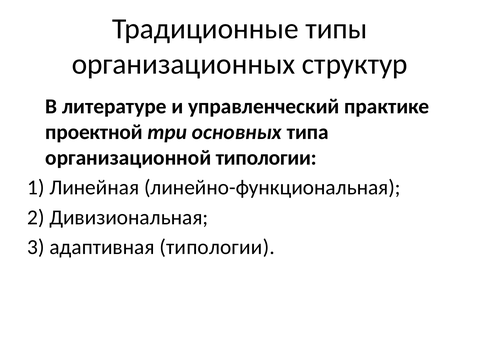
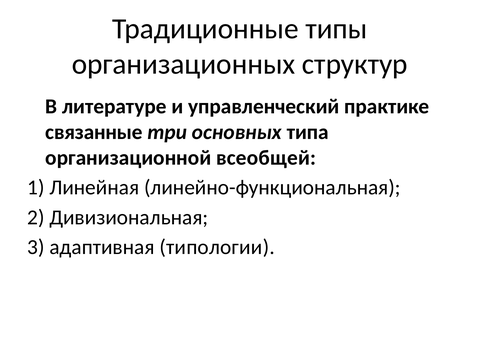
проектной: проектной -> связанные
организационной типологии: типологии -> всеобщей
